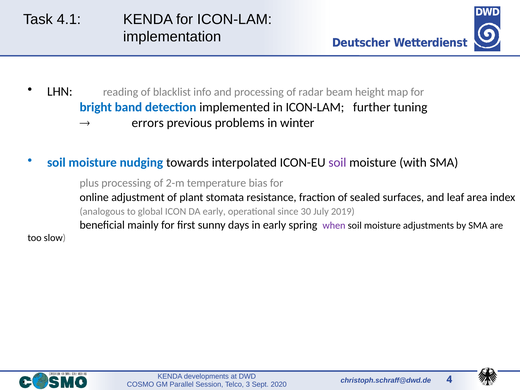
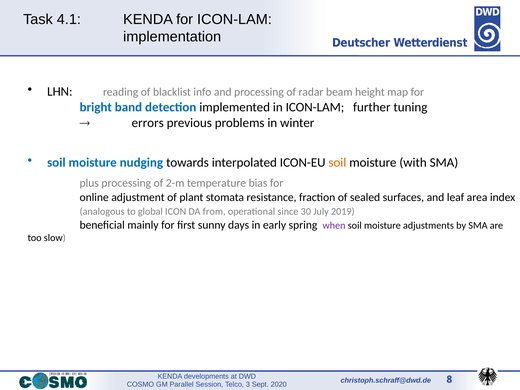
soil at (337, 163) colour: purple -> orange
DA early: early -> from
4: 4 -> 8
